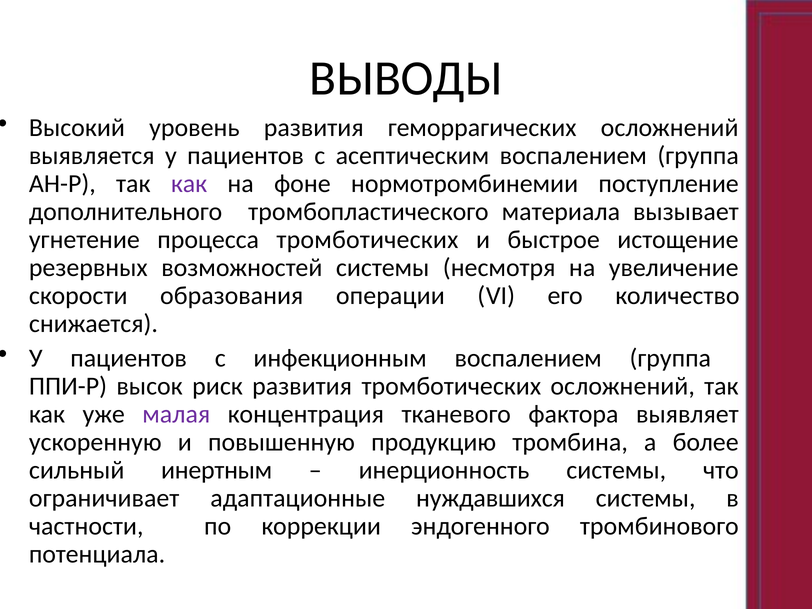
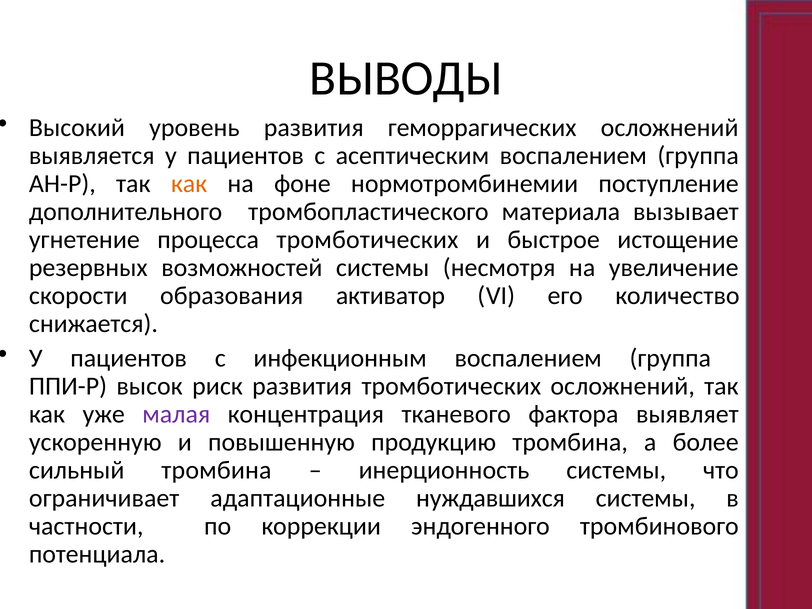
как at (189, 184) colour: purple -> orange
операции: операции -> активатор
сильный инертным: инертным -> тромбина
